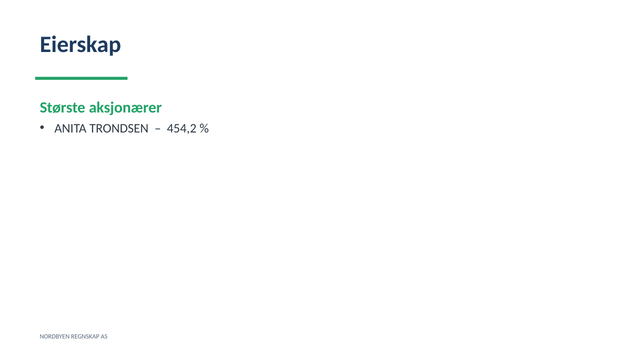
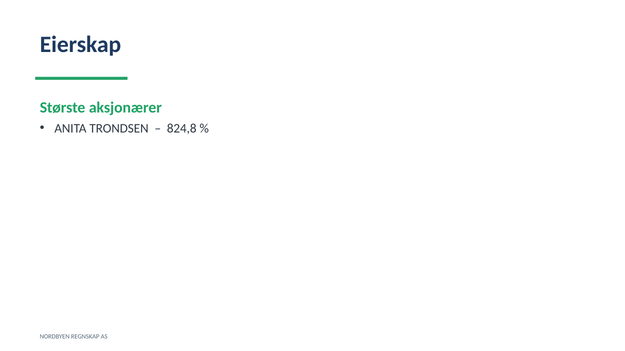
454,2: 454,2 -> 824,8
